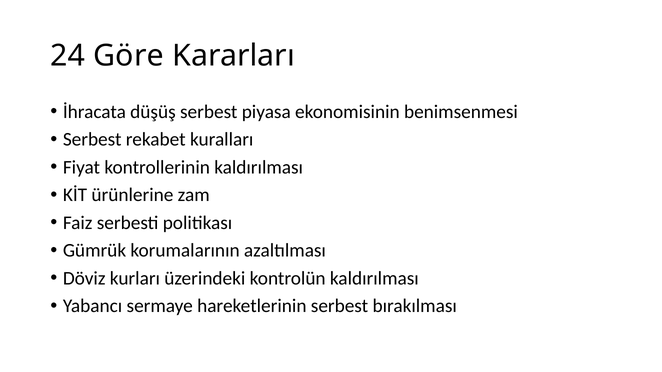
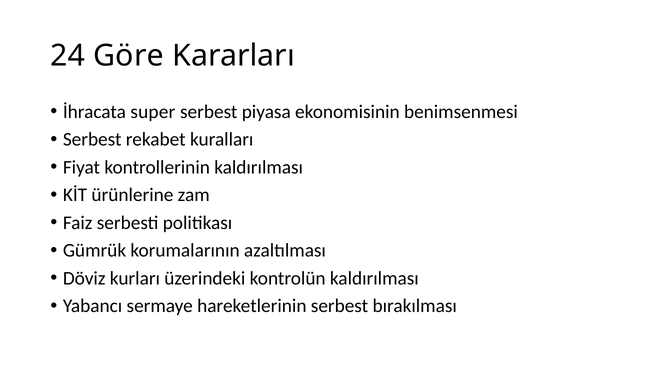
düşüş: düşüş -> super
